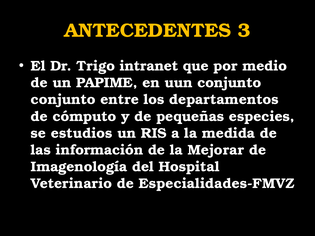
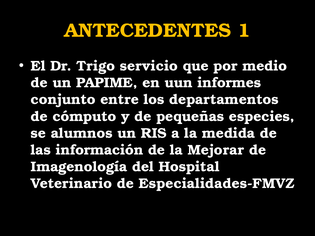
3: 3 -> 1
intranet: intranet -> servicio
uun conjunto: conjunto -> informes
estudios: estudios -> alumnos
